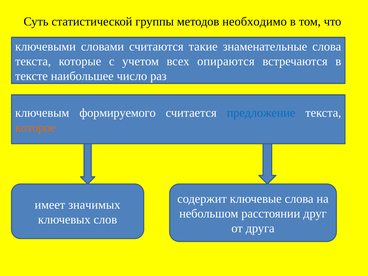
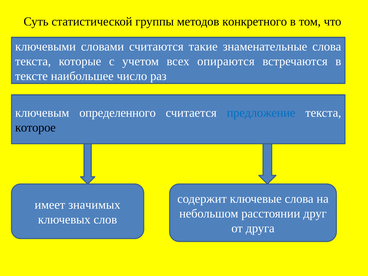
необходимо: необходимо -> конкретного
формируемого: формируемого -> определенного
которое colour: orange -> black
